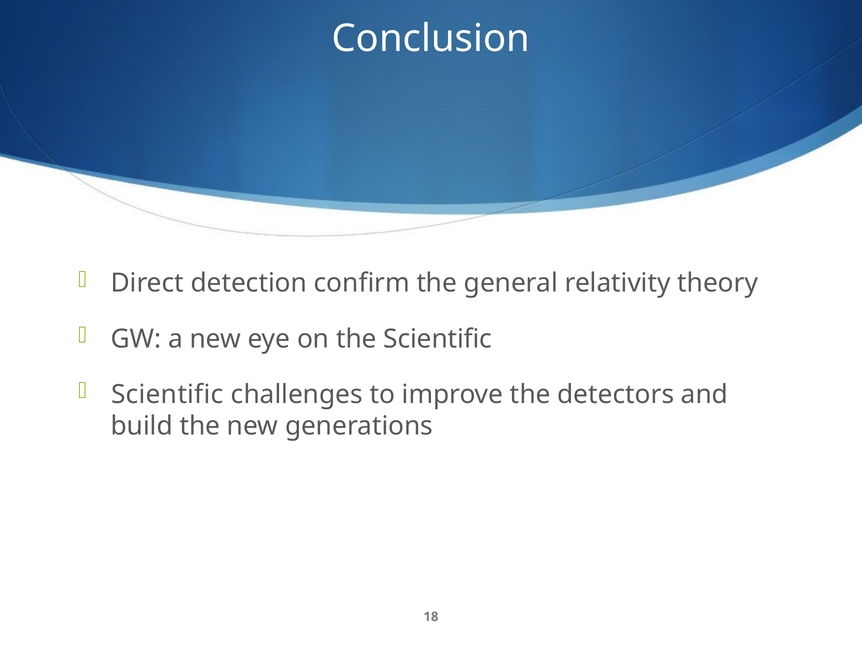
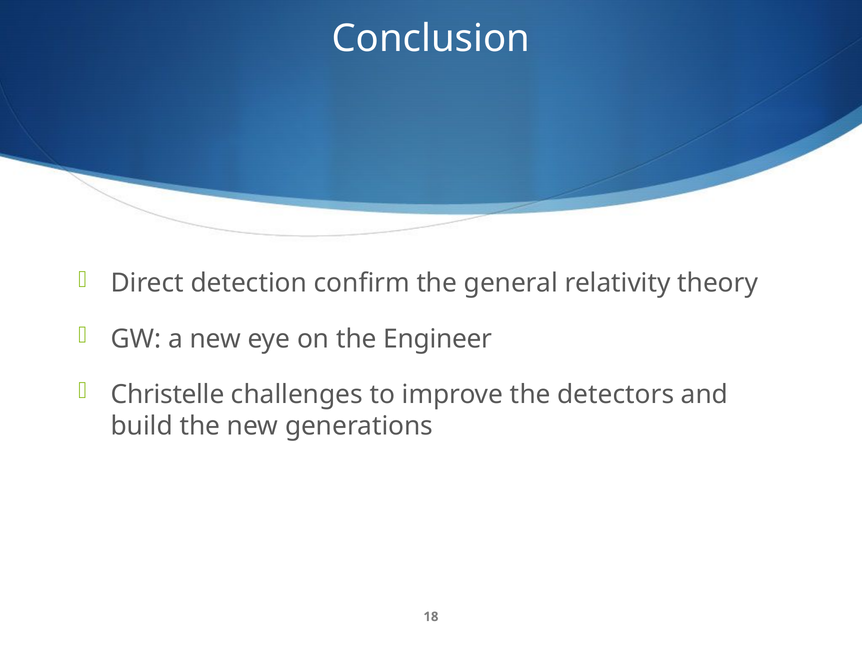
the Scientific: Scientific -> Engineer
Scientific at (167, 394): Scientific -> Christelle
